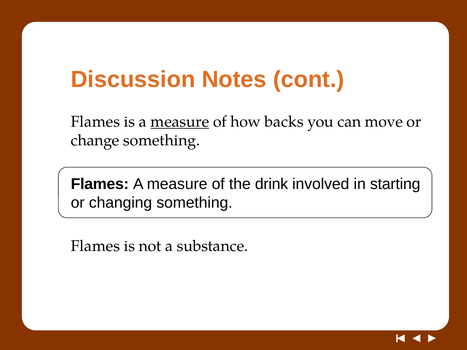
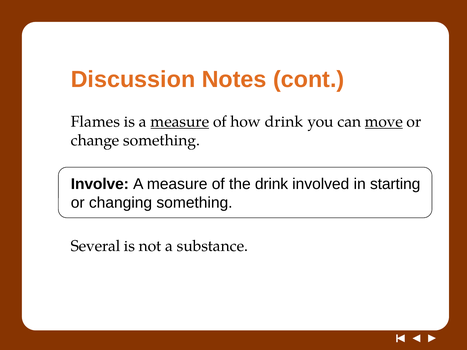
how backs: backs -> drink
move underline: none -> present
Flames at (100, 184): Flames -> Involve
Flames at (95, 246): Flames -> Several
